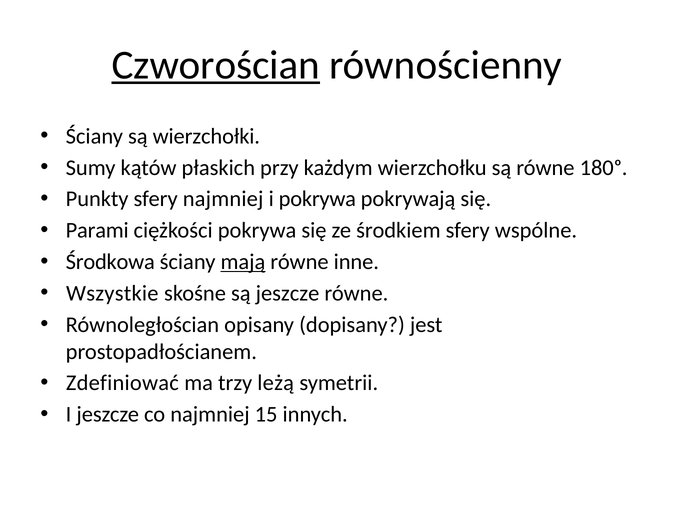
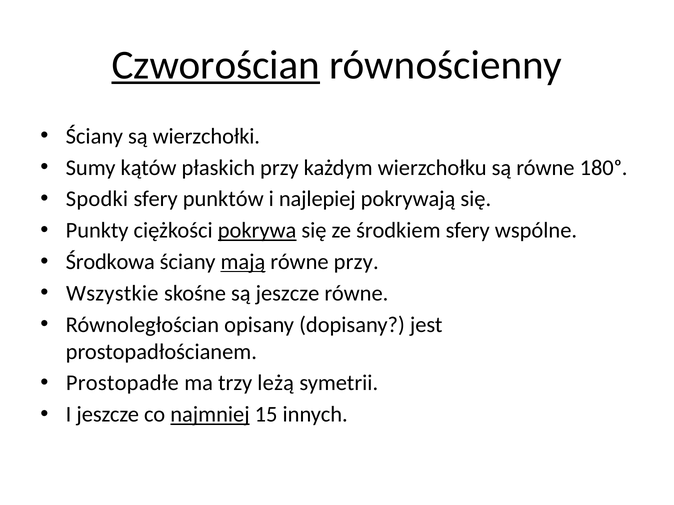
Punkty: Punkty -> Spodki
sfery najmniej: najmniej -> punktów
i pokrywa: pokrywa -> najlepiej
Parami: Parami -> Punkty
pokrywa at (257, 231) underline: none -> present
równe inne: inne -> przy
Zdefiniować: Zdefiniować -> Prostopadłe
najmniej at (210, 415) underline: none -> present
